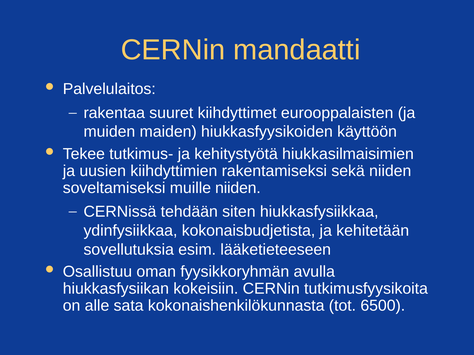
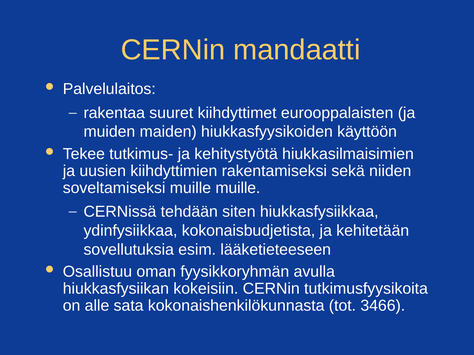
muille niiden: niiden -> muille
6500: 6500 -> 3466
